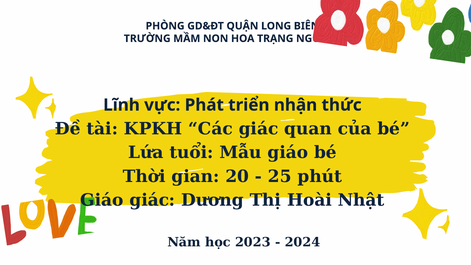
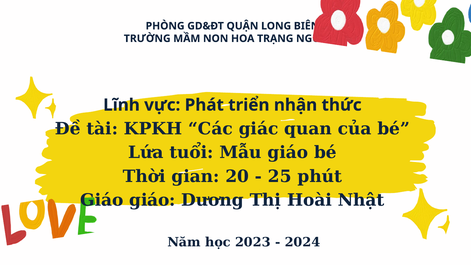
Giáo giác: giác -> giáo
